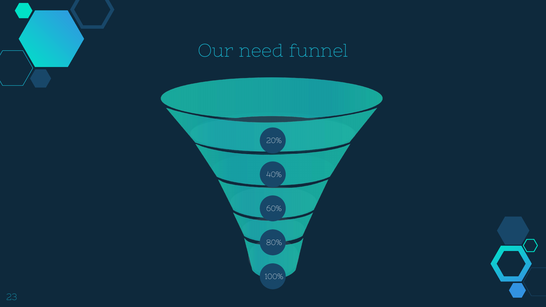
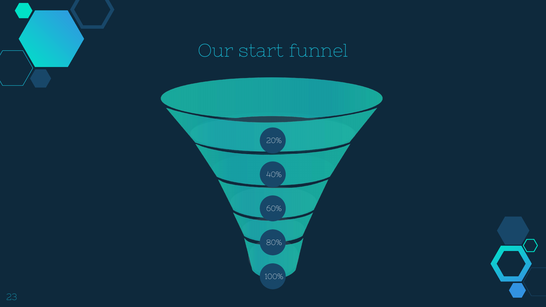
need: need -> start
